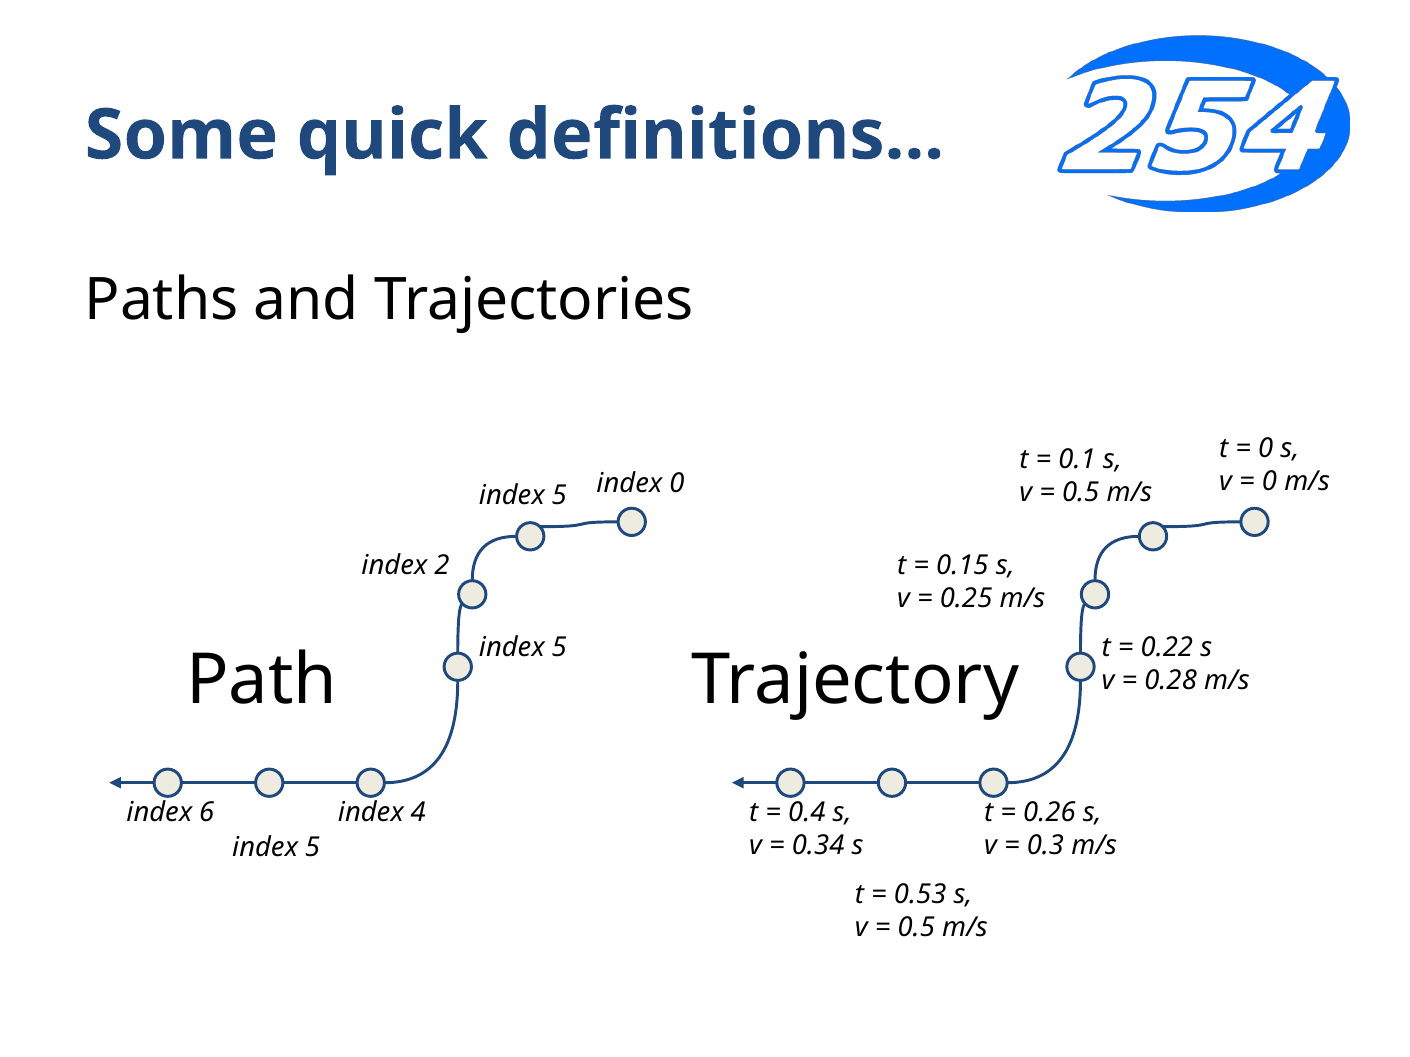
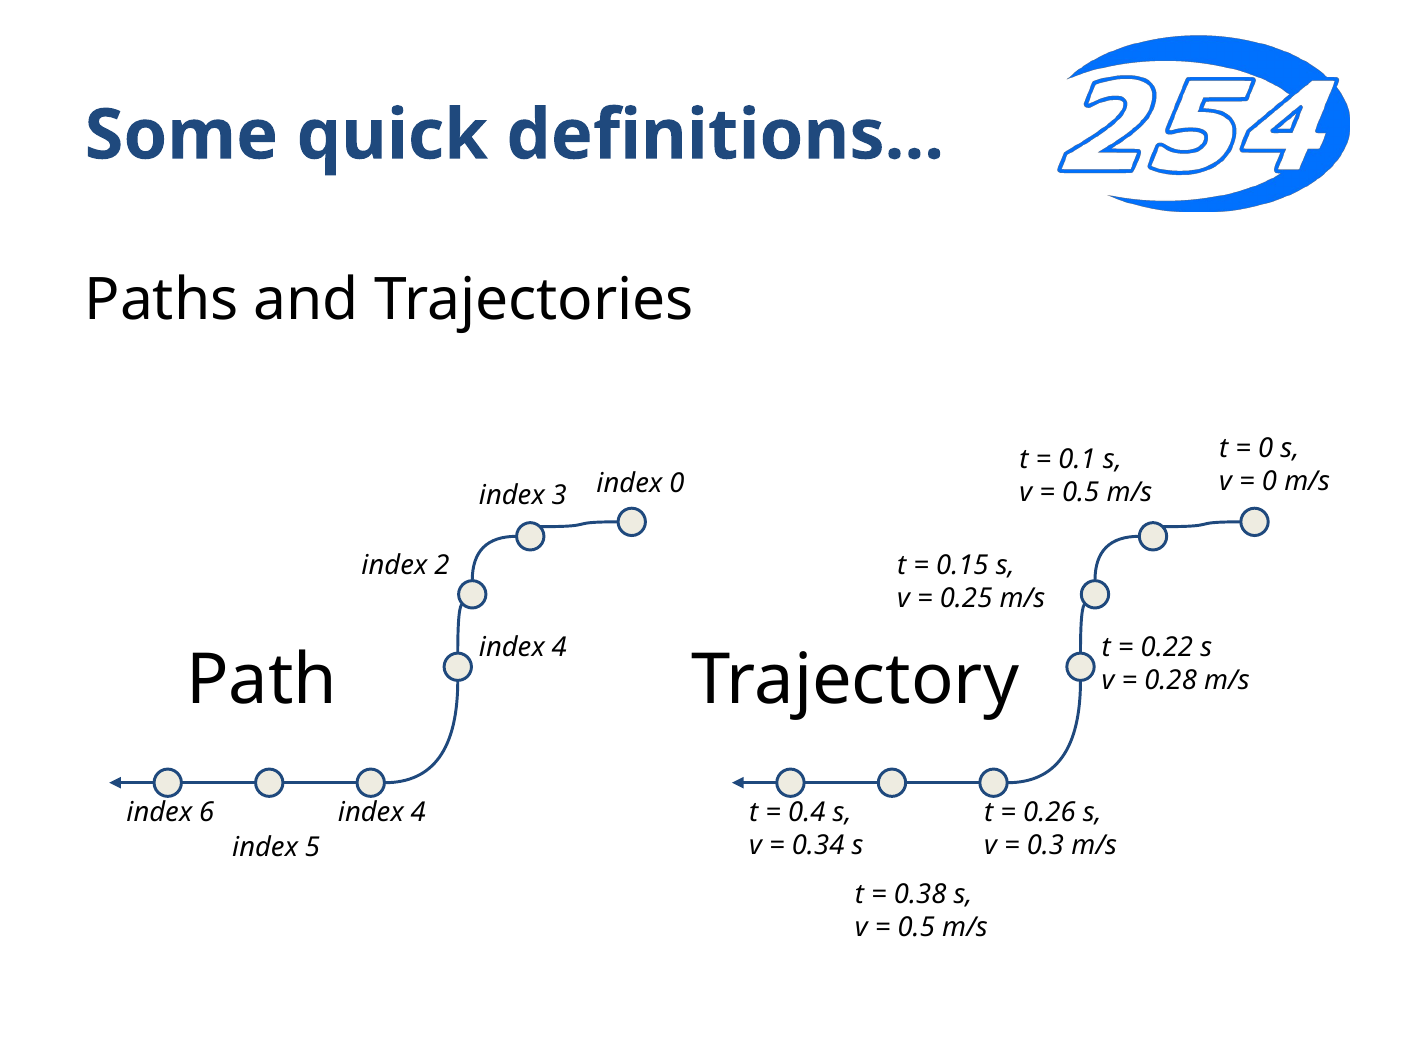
5 at (559, 495): 5 -> 3
5 at (559, 648): 5 -> 4
0.53: 0.53 -> 0.38
